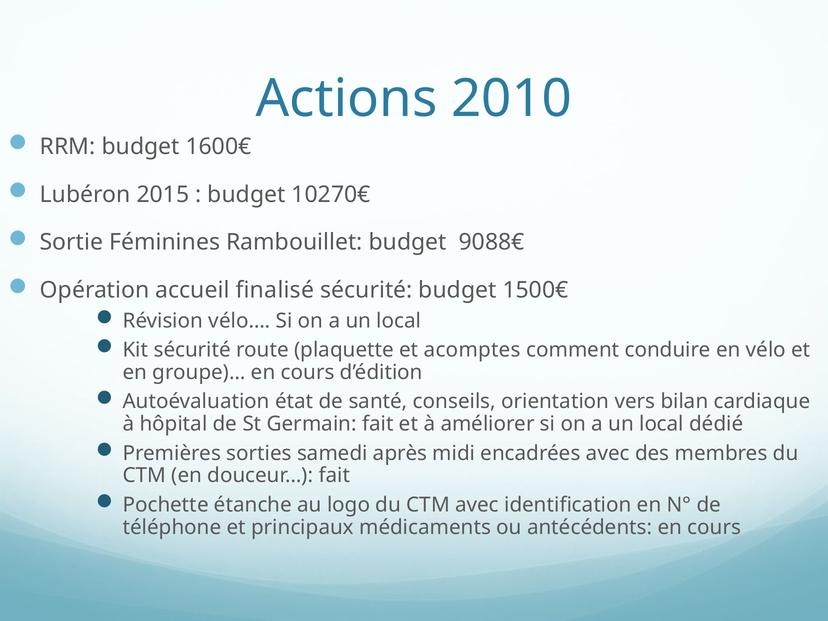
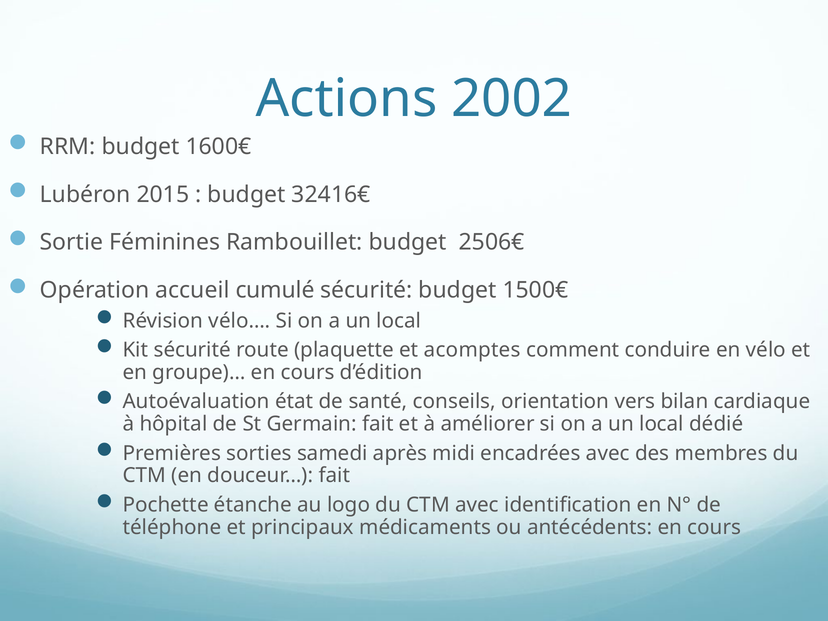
2010: 2010 -> 2002
10270€: 10270€ -> 32416€
9088€: 9088€ -> 2506€
finalisé: finalisé -> cumulé
